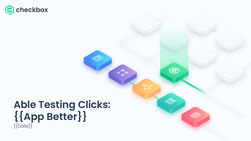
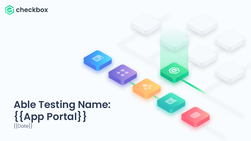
Clicks: Clicks -> Name
Better: Better -> Portal
